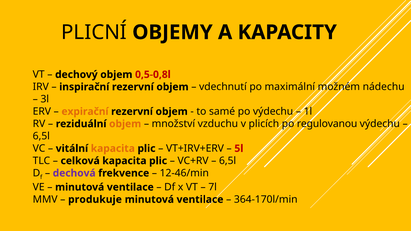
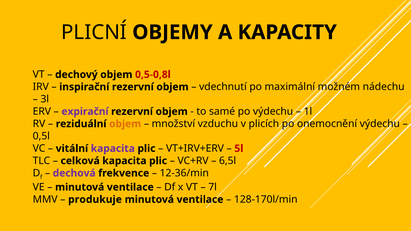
expirační colour: orange -> purple
regulovanou: regulovanou -> onemocnění
6,5l at (41, 136): 6,5l -> 0,5l
kapacita at (113, 149) colour: orange -> purple
12-46/min: 12-46/min -> 12-36/min
364-170l/min: 364-170l/min -> 128-170l/min
